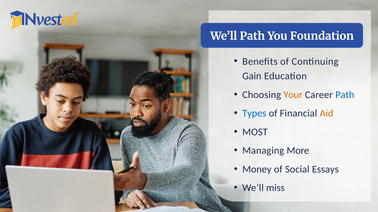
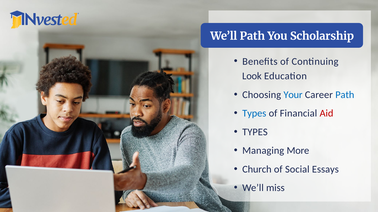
Foundation: Foundation -> Scholarship
Gain: Gain -> Look
Your colour: orange -> blue
Aid colour: orange -> red
MOST at (255, 132): MOST -> TYPES
Money: Money -> Church
